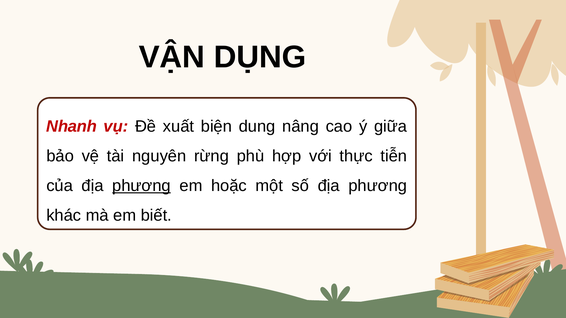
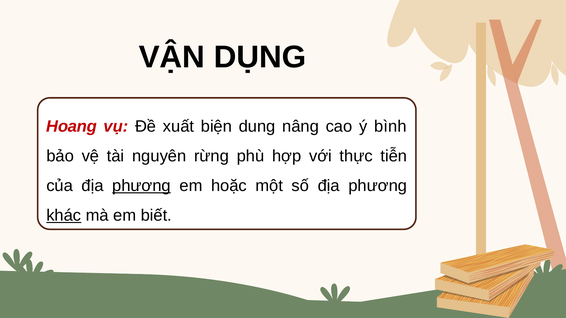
Nhanh: Nhanh -> Hoang
giữa: giữa -> bình
khác underline: none -> present
